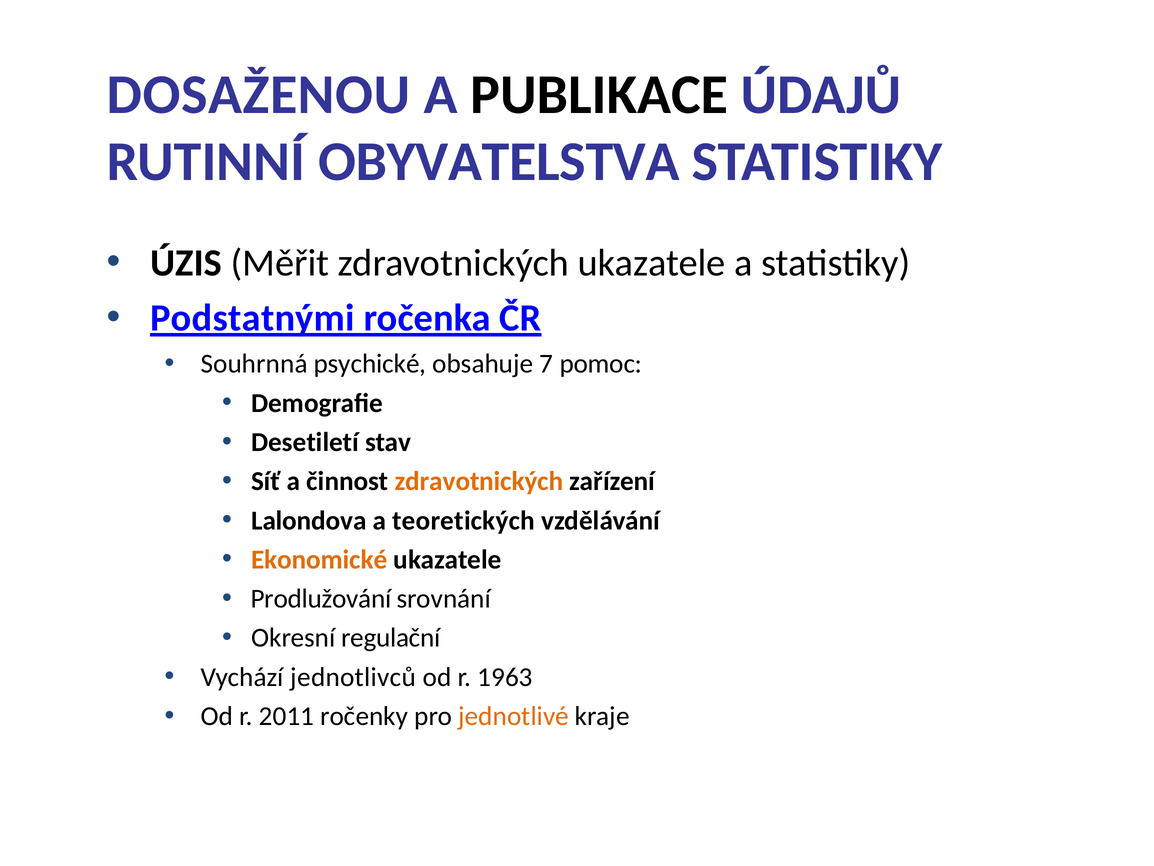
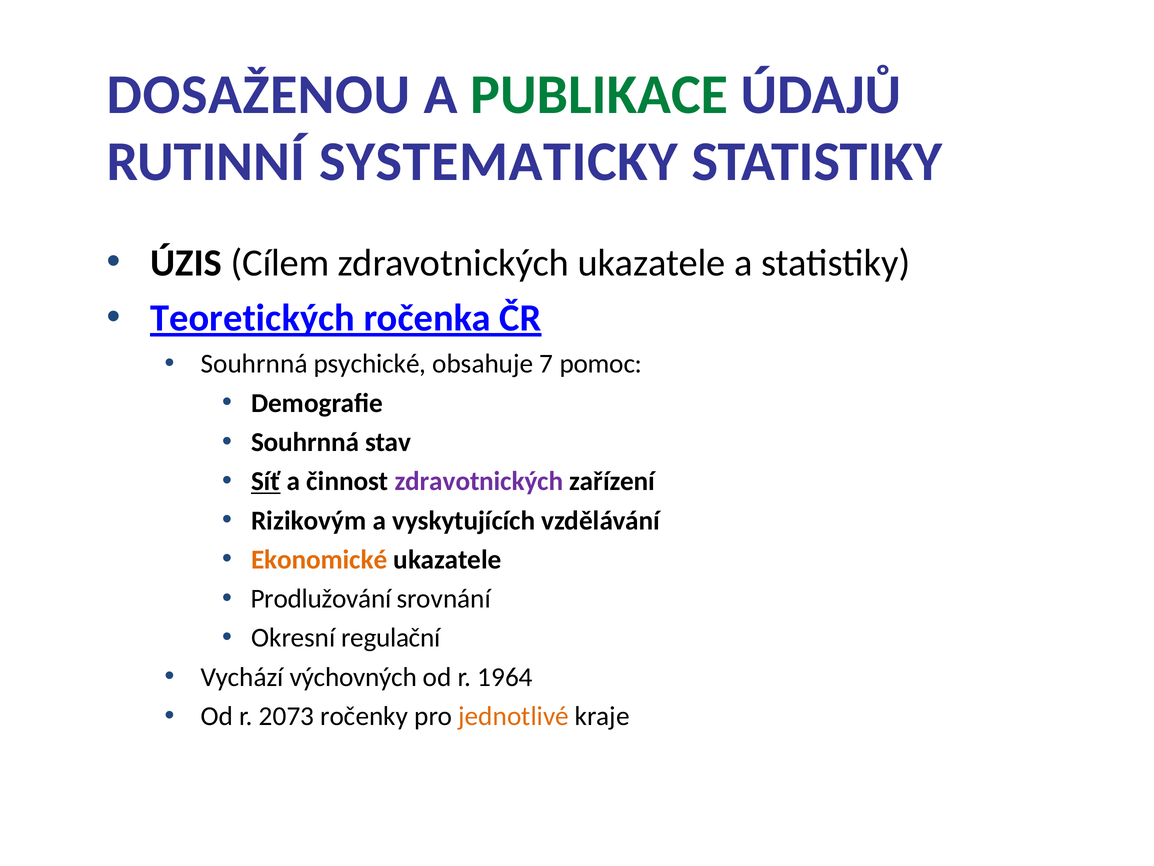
PUBLIKACE colour: black -> green
OBYVATELSTVA: OBYVATELSTVA -> SYSTEMATICKY
Měřit: Měřit -> Cílem
Podstatnými: Podstatnými -> Teoretických
Desetiletí at (305, 442): Desetiletí -> Souhrnná
Síť underline: none -> present
zdravotnických at (479, 481) colour: orange -> purple
Lalondova: Lalondova -> Rizikovým
teoretických: teoretických -> vyskytujících
jednotlivců: jednotlivců -> výchovných
1963: 1963 -> 1964
2011: 2011 -> 2073
